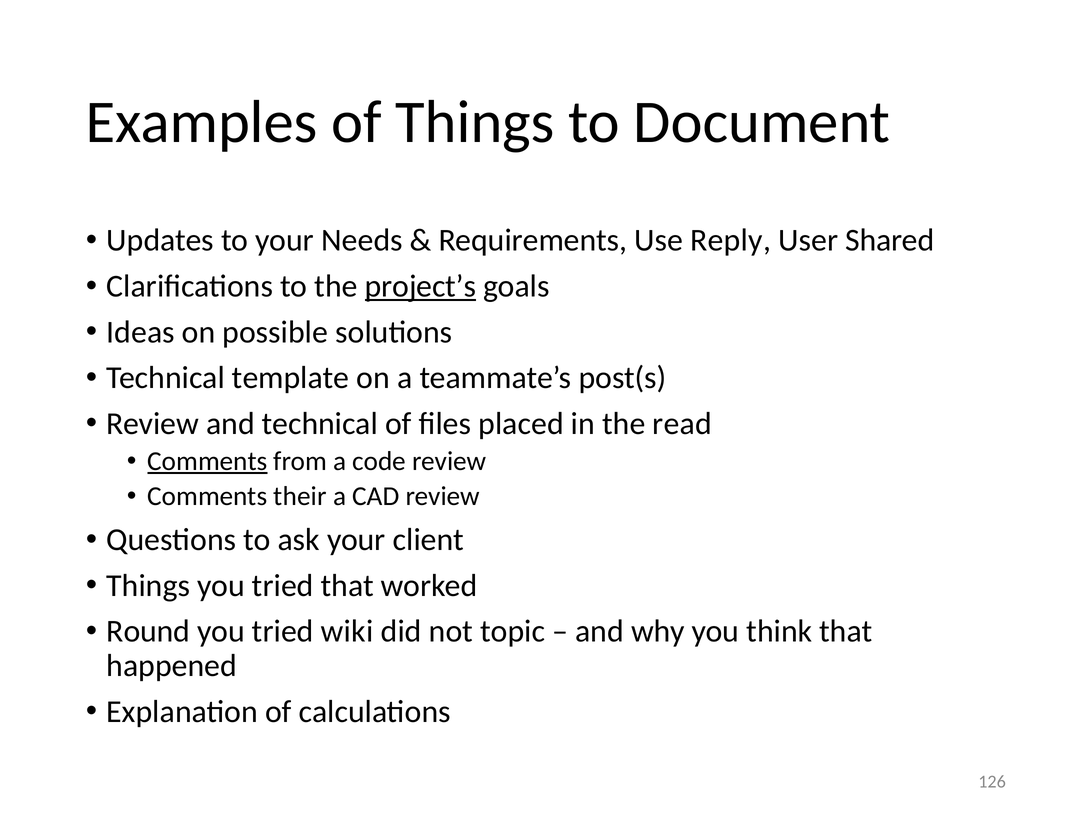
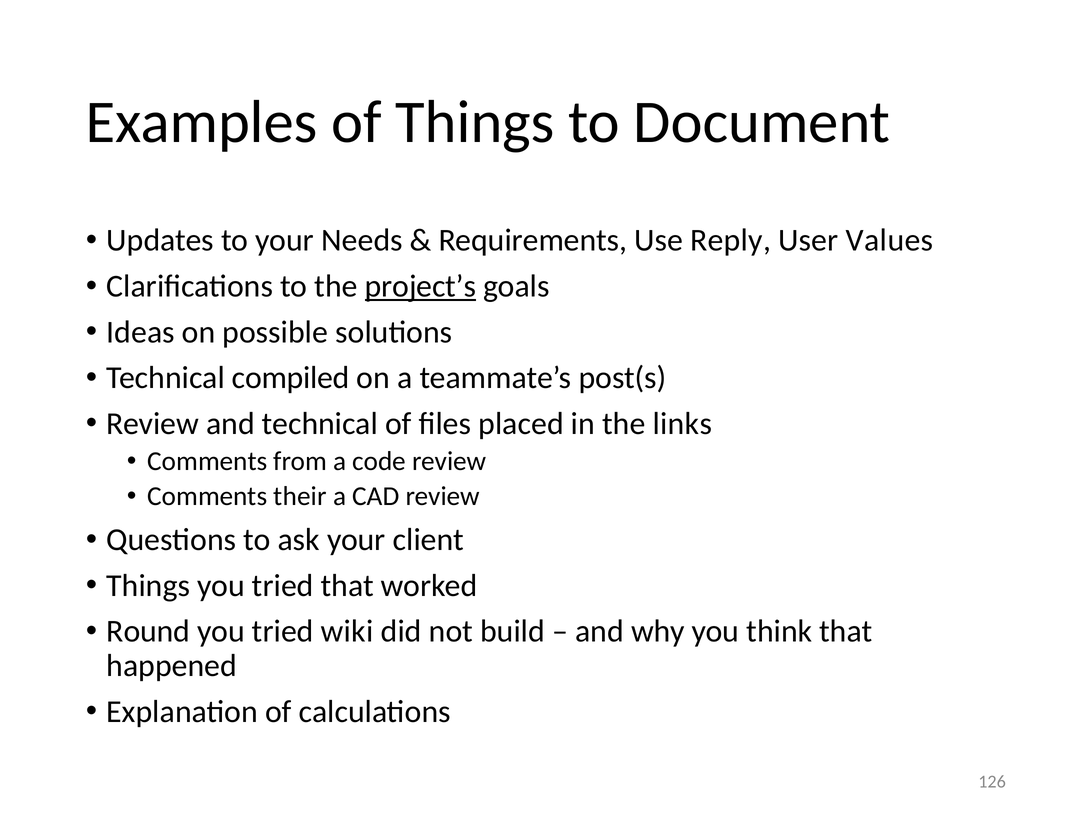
Shared: Shared -> Values
template: template -> compiled
read: read -> links
Comments at (207, 461) underline: present -> none
topic: topic -> build
